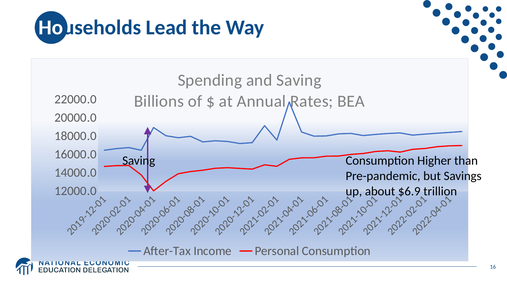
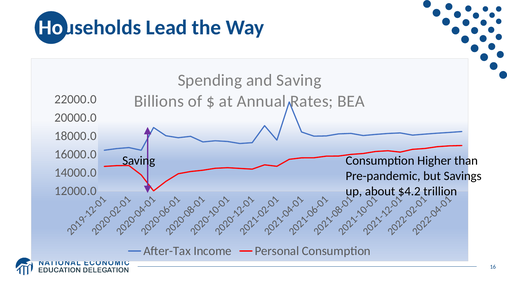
$6.9: $6.9 -> $4.2
